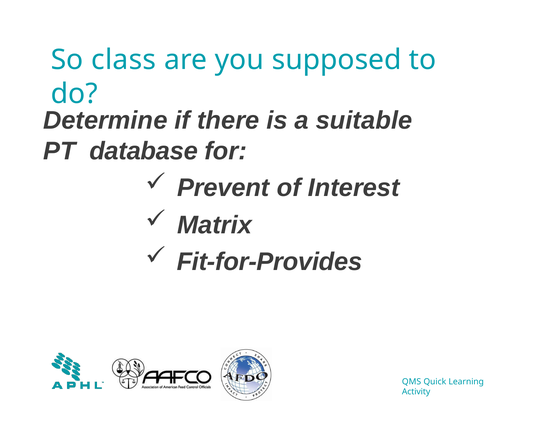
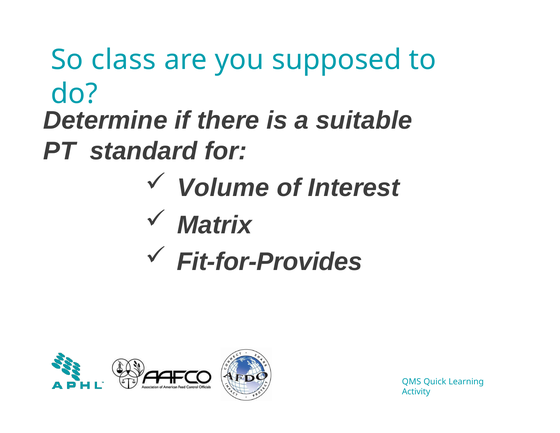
database: database -> standard
Prevent: Prevent -> Volume
